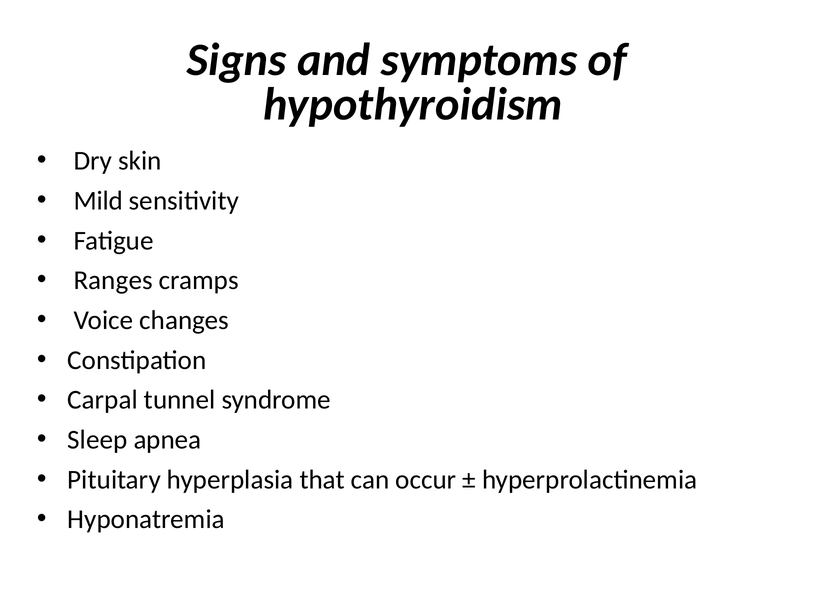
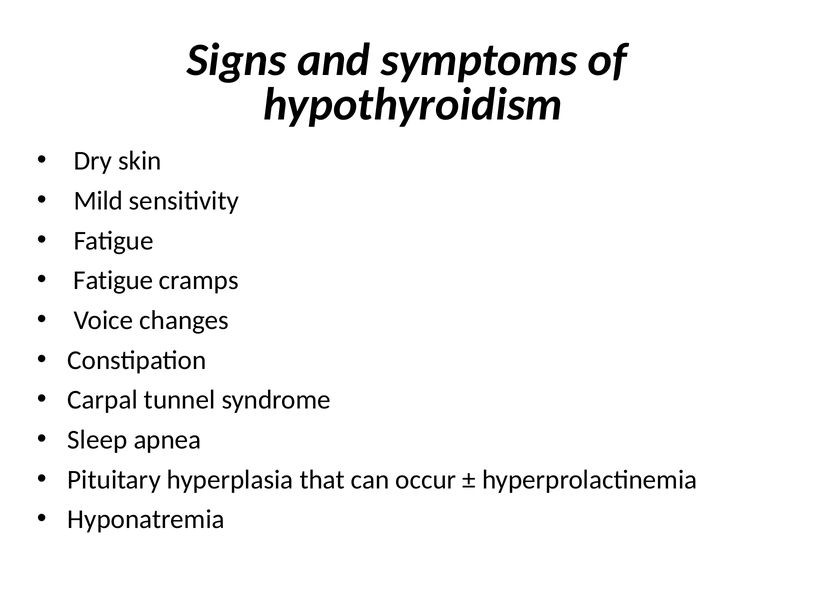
Ranges at (113, 280): Ranges -> Fatigue
